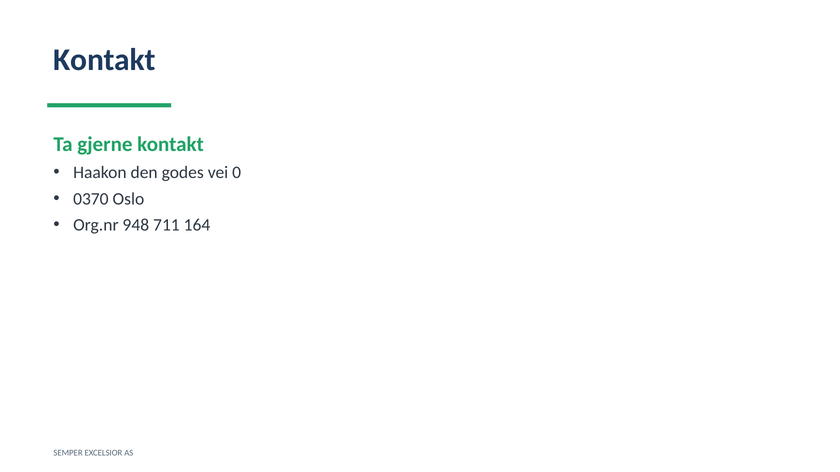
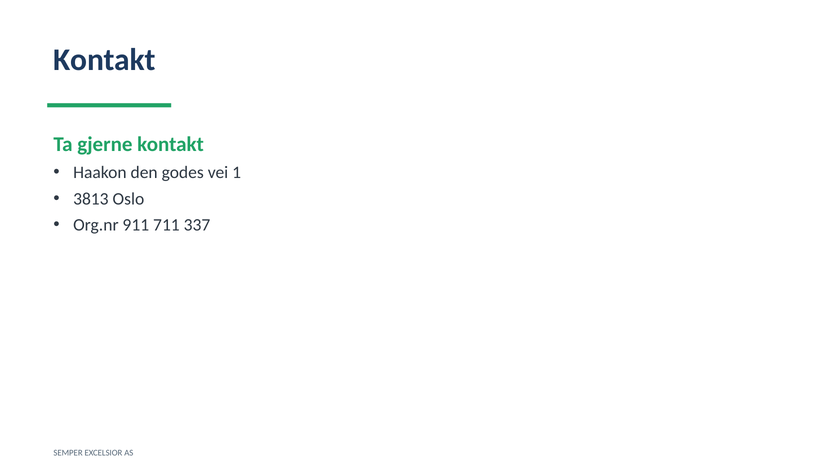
0: 0 -> 1
0370: 0370 -> 3813
948: 948 -> 911
164: 164 -> 337
